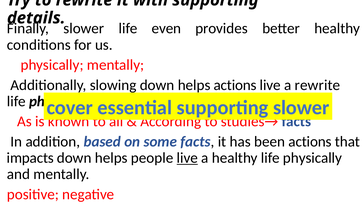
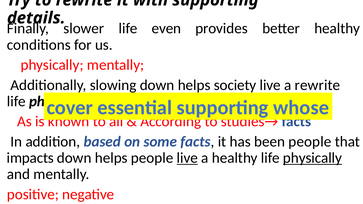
helps actions: actions -> society
supporting slower: slower -> whose
been actions: actions -> people
physically at (312, 158) underline: none -> present
